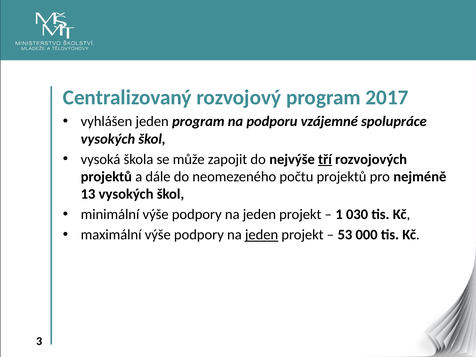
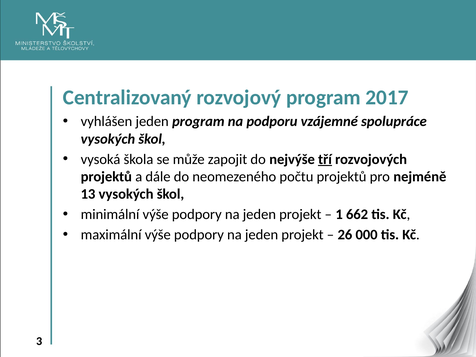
030: 030 -> 662
jeden at (262, 235) underline: present -> none
53: 53 -> 26
